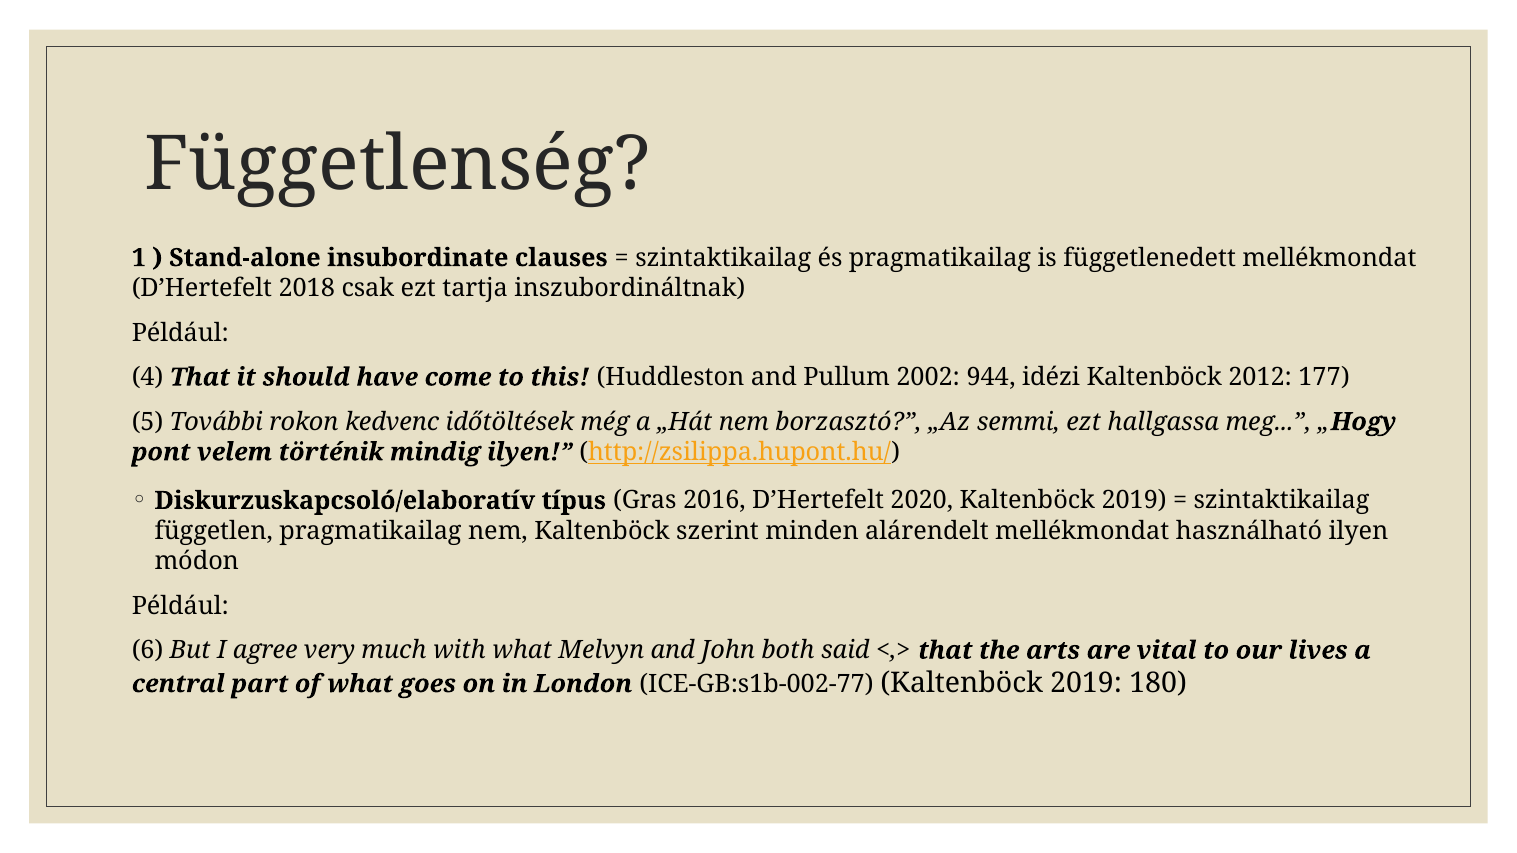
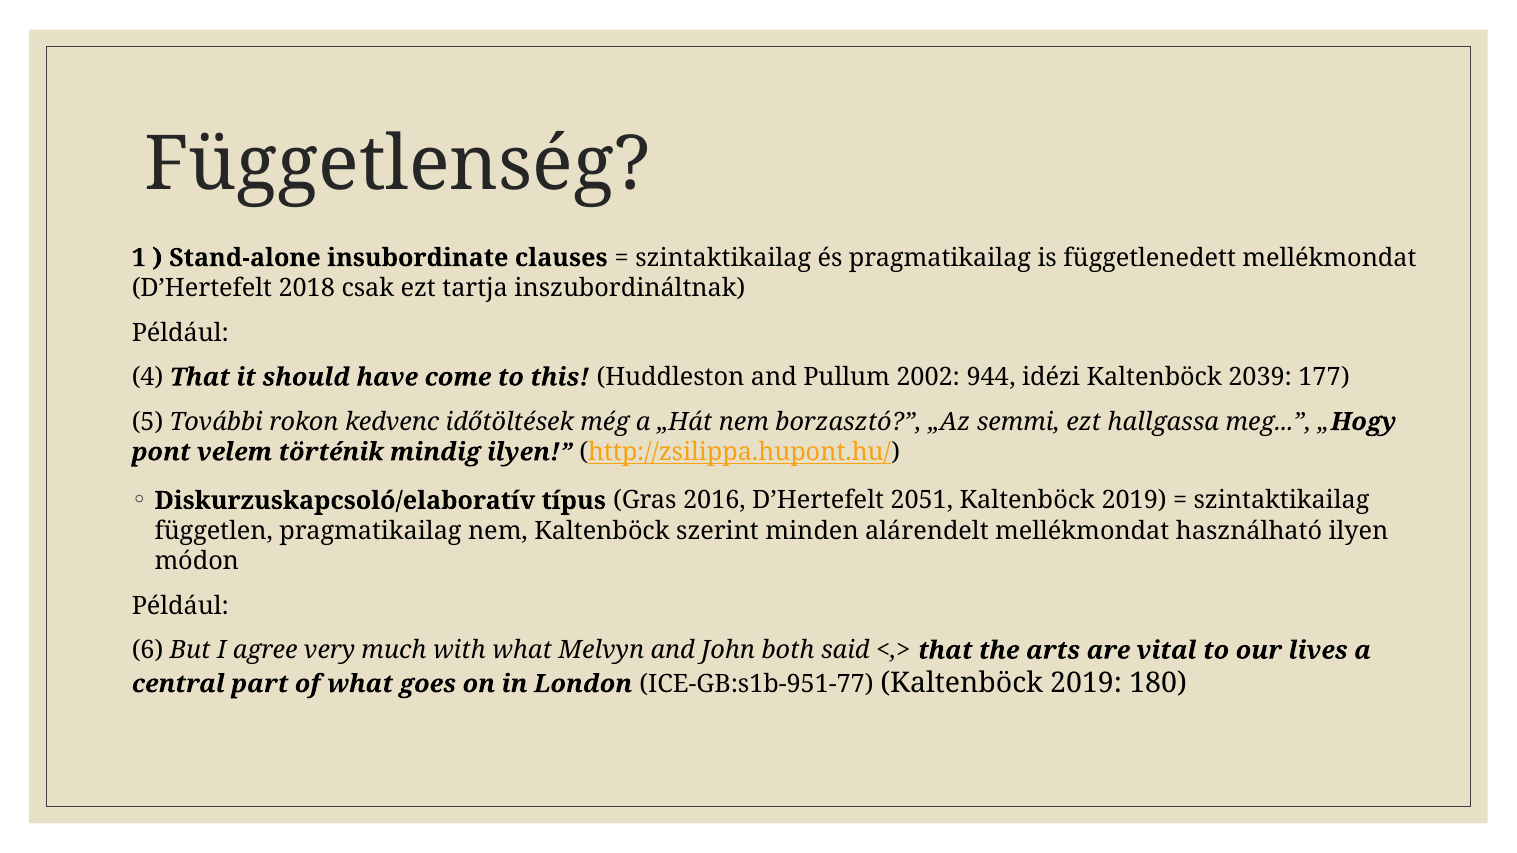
2012: 2012 -> 2039
2020: 2020 -> 2051
ICE-GB:s1b-002-77: ICE-GB:s1b-002-77 -> ICE-GB:s1b-951-77
